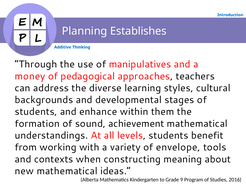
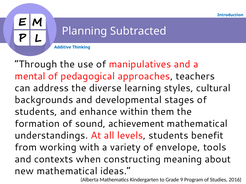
Establishes: Establishes -> Subtracted
money: money -> mental
